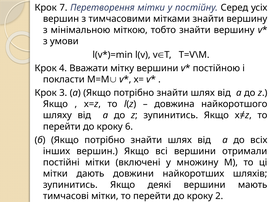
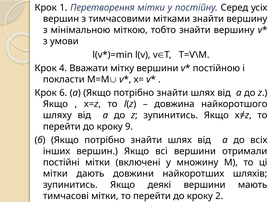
7: 7 -> 1
3: 3 -> 6
6: 6 -> 9
